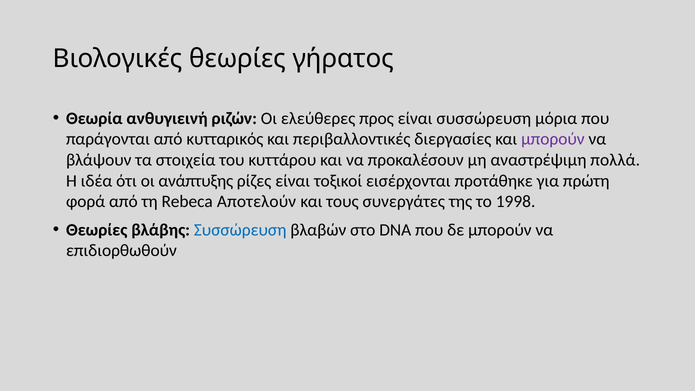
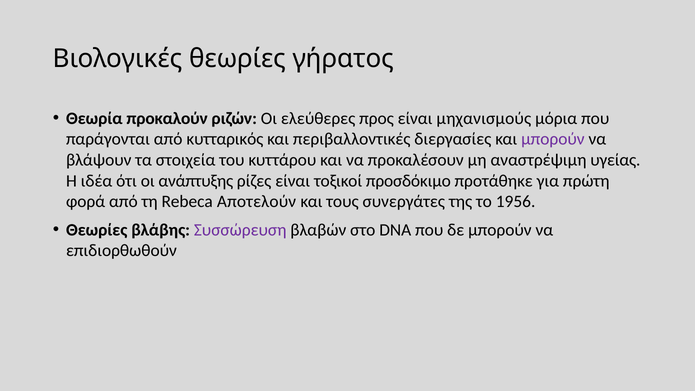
ανθυγιεινή: ανθυγιεινή -> προκαλούν
είναι συσσώρευση: συσσώρευση -> μηχανισμούς
πολλά: πολλά -> υγείας
εισέρχονται: εισέρχονται -> προσδόκιμο
1998: 1998 -> 1956
Συσσώρευση at (240, 230) colour: blue -> purple
